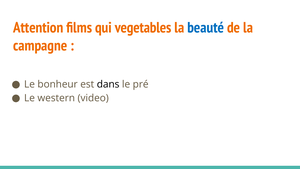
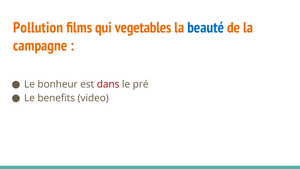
Attention: Attention -> Pollution
dans colour: black -> red
western: western -> benefits
